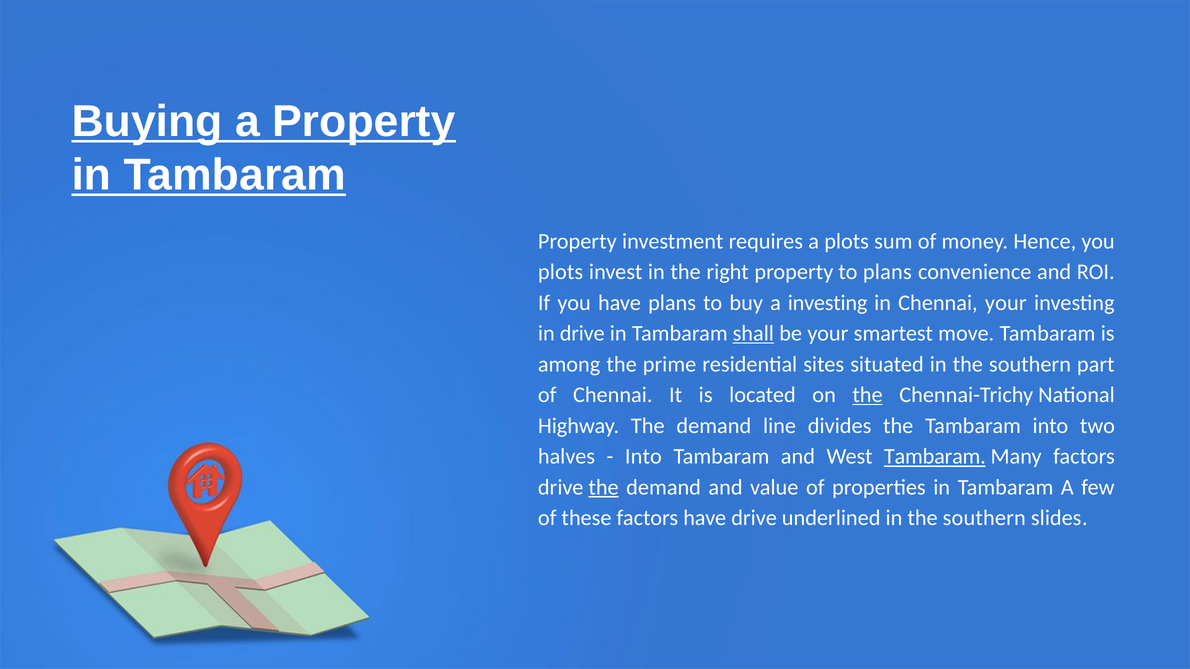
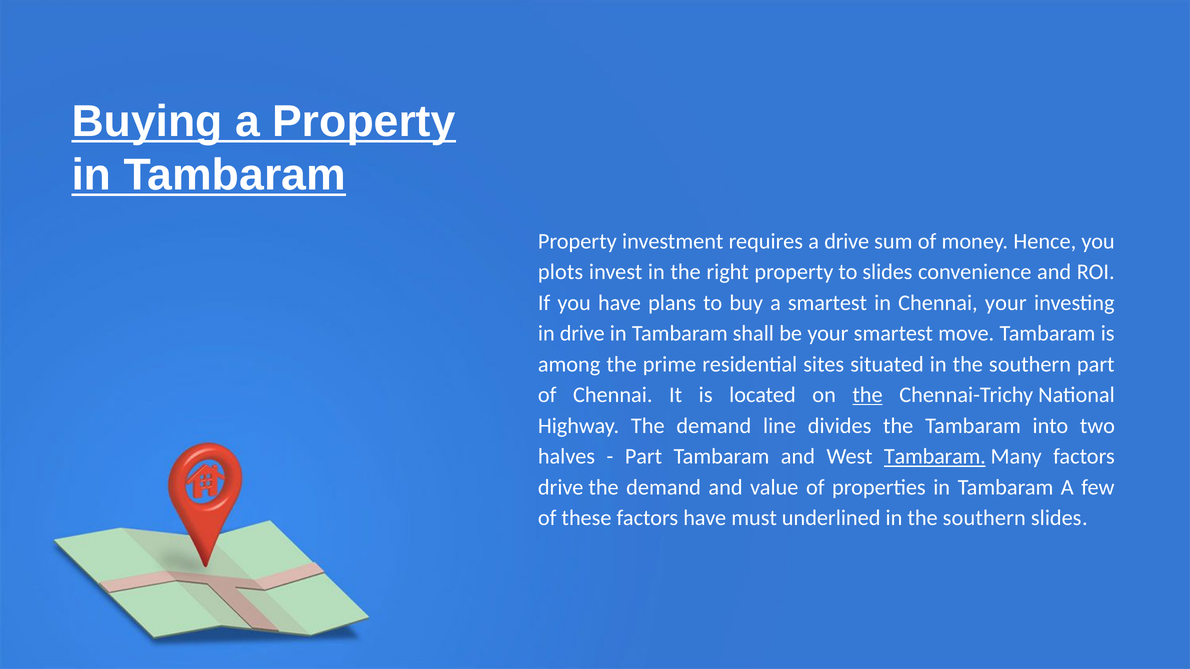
a plots: plots -> drive
to plans: plans -> slides
a investing: investing -> smartest
shall underline: present -> none
Into at (643, 457): Into -> Part
the at (604, 488) underline: present -> none
have drive: drive -> must
